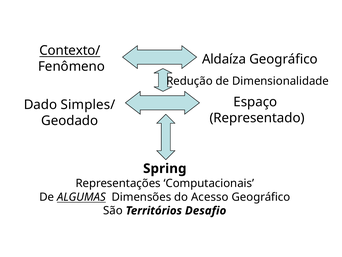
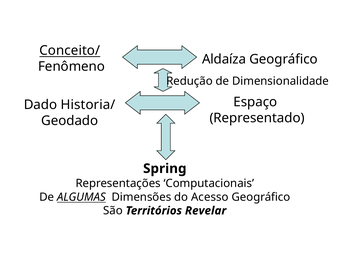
Contexto/: Contexto/ -> Conceito/
Simples/: Simples/ -> Historia/
Desafio: Desafio -> Revelar
